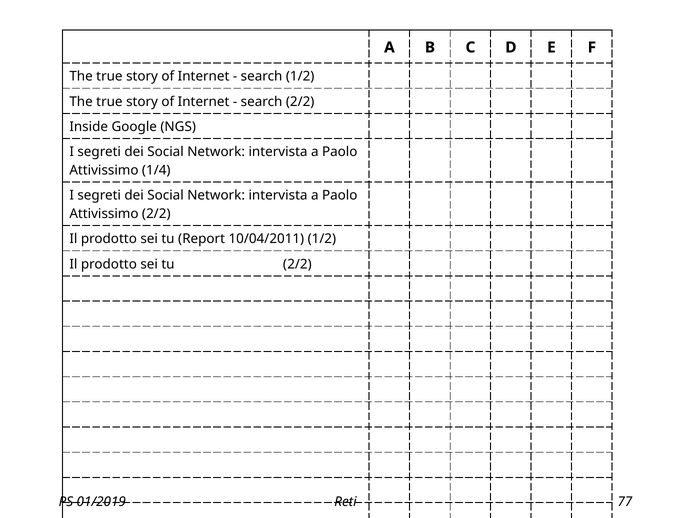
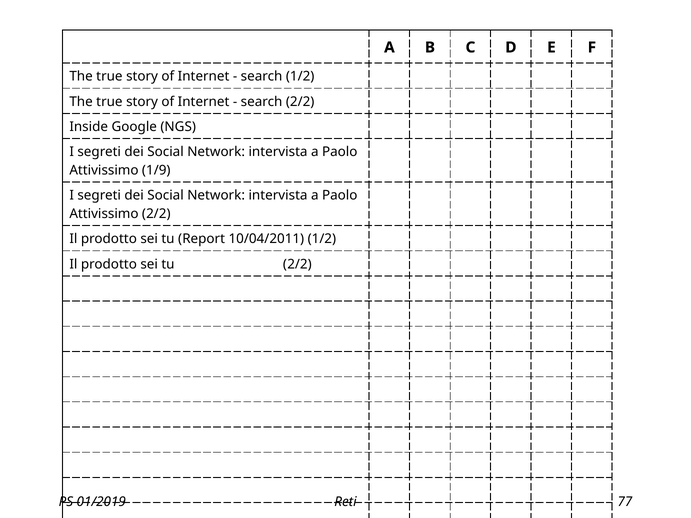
1/4: 1/4 -> 1/9
